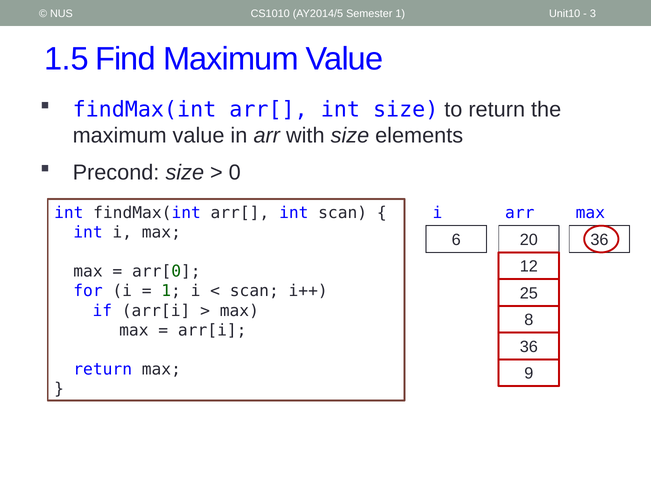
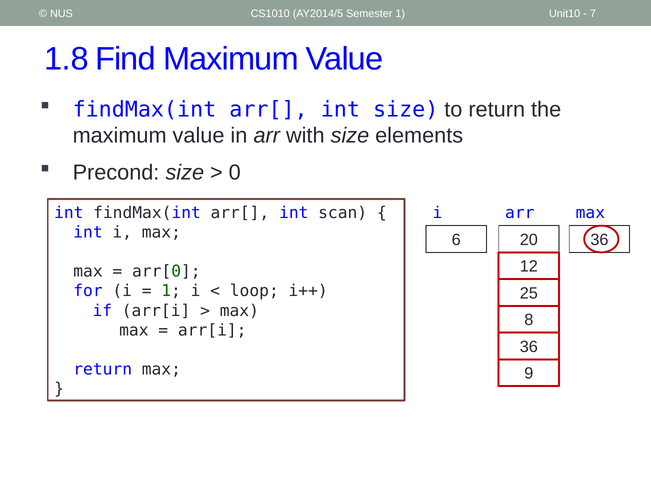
3: 3 -> 7
1.5: 1.5 -> 1.8
scan at (254, 291): scan -> loop
